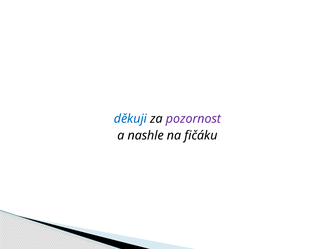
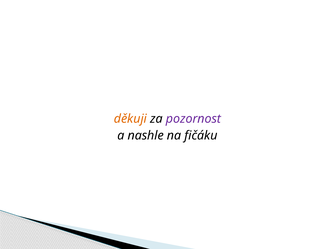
děkuji colour: blue -> orange
